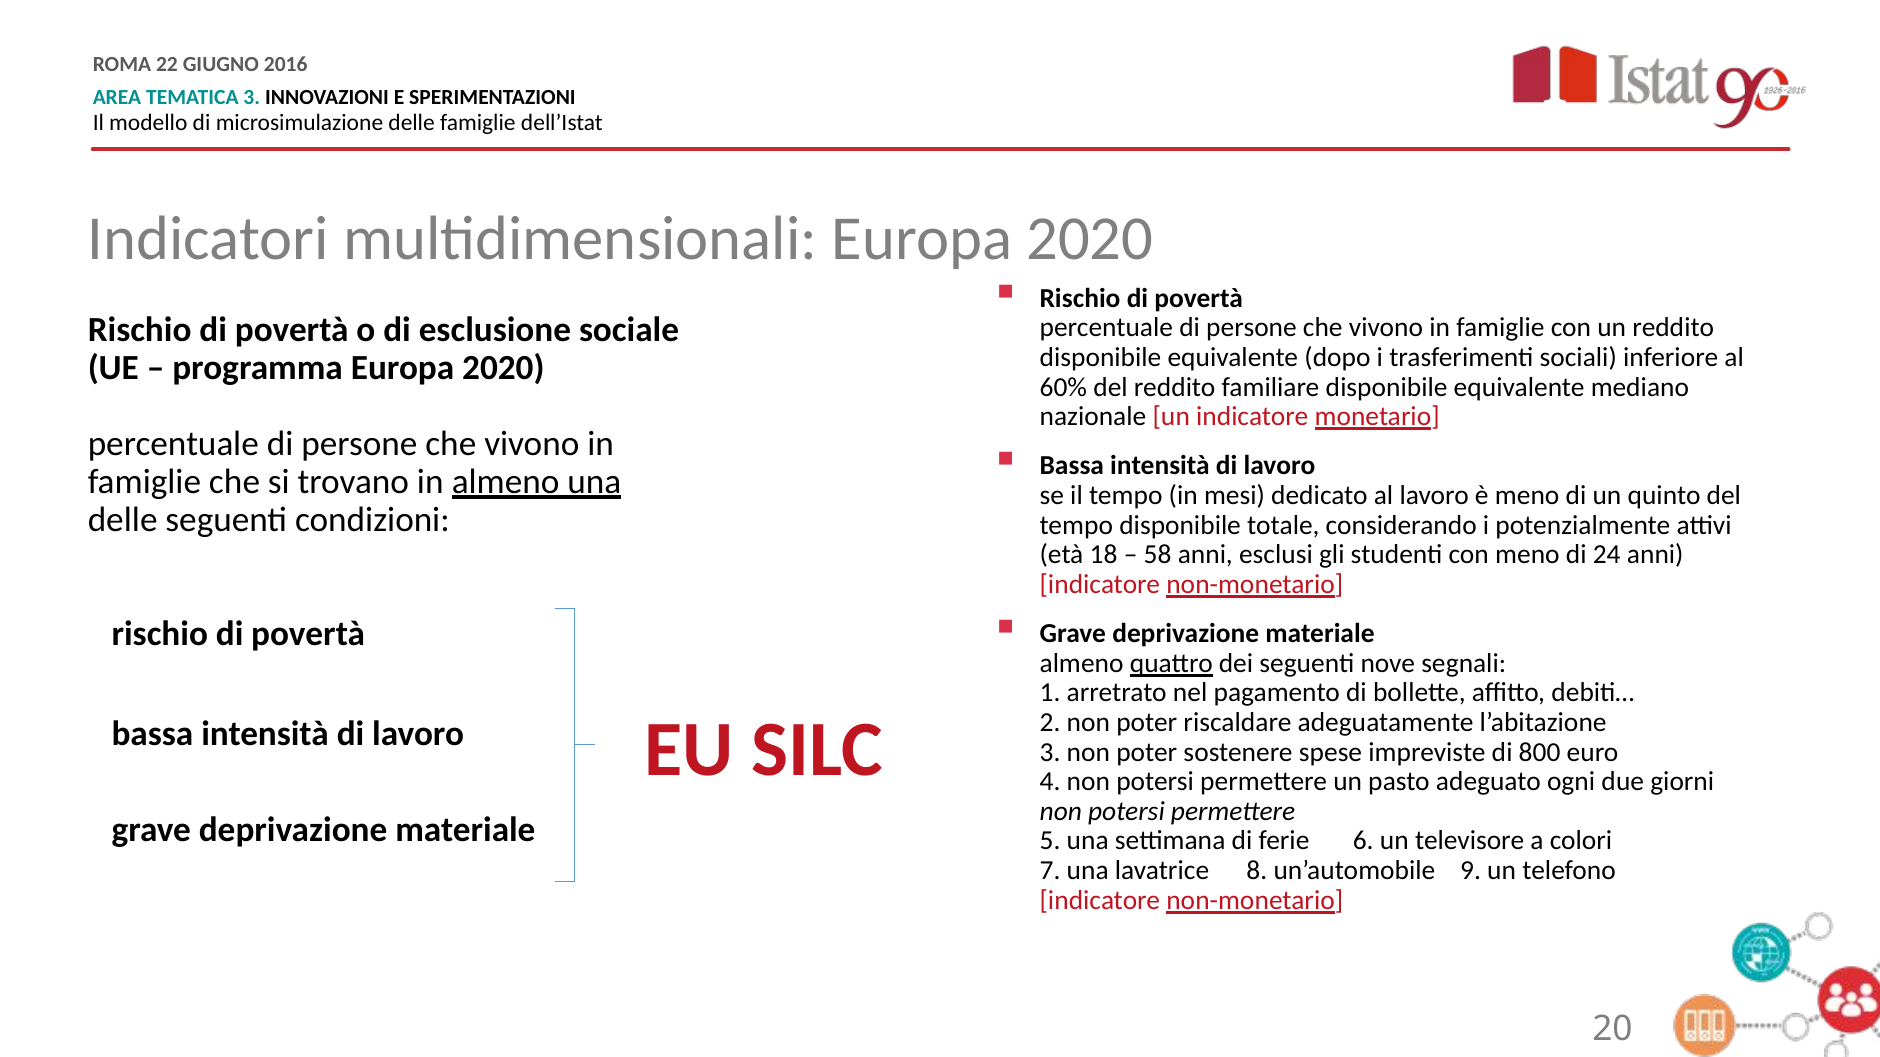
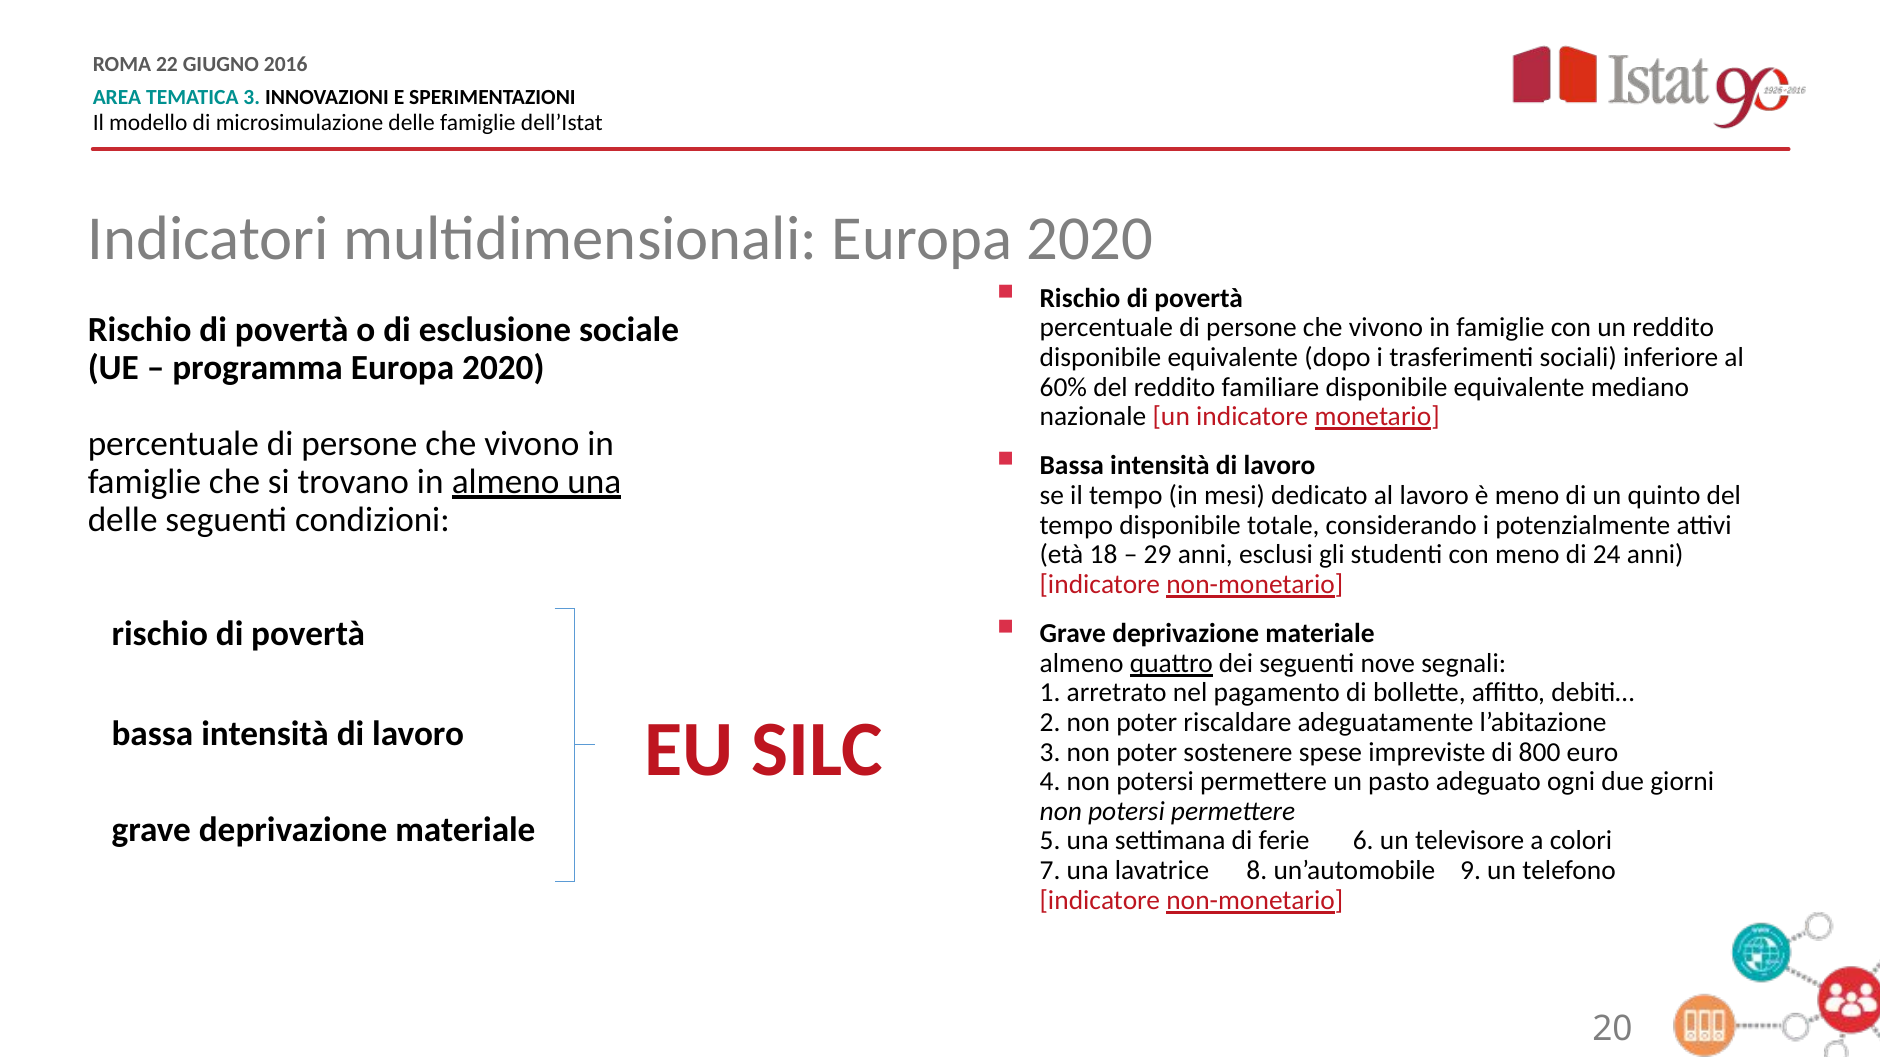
58: 58 -> 29
